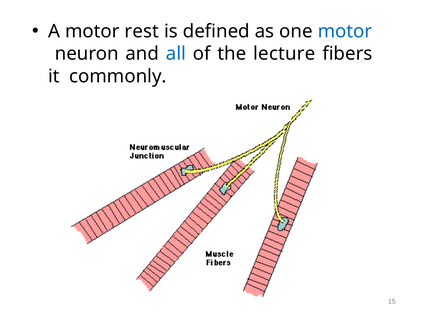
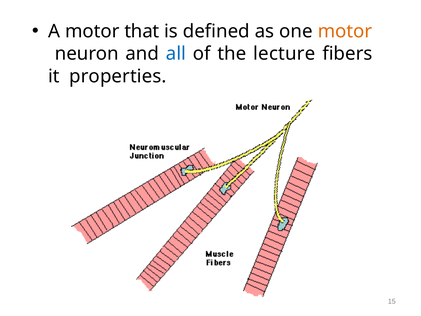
rest: rest -> that
motor at (345, 31) colour: blue -> orange
commonly: commonly -> properties
